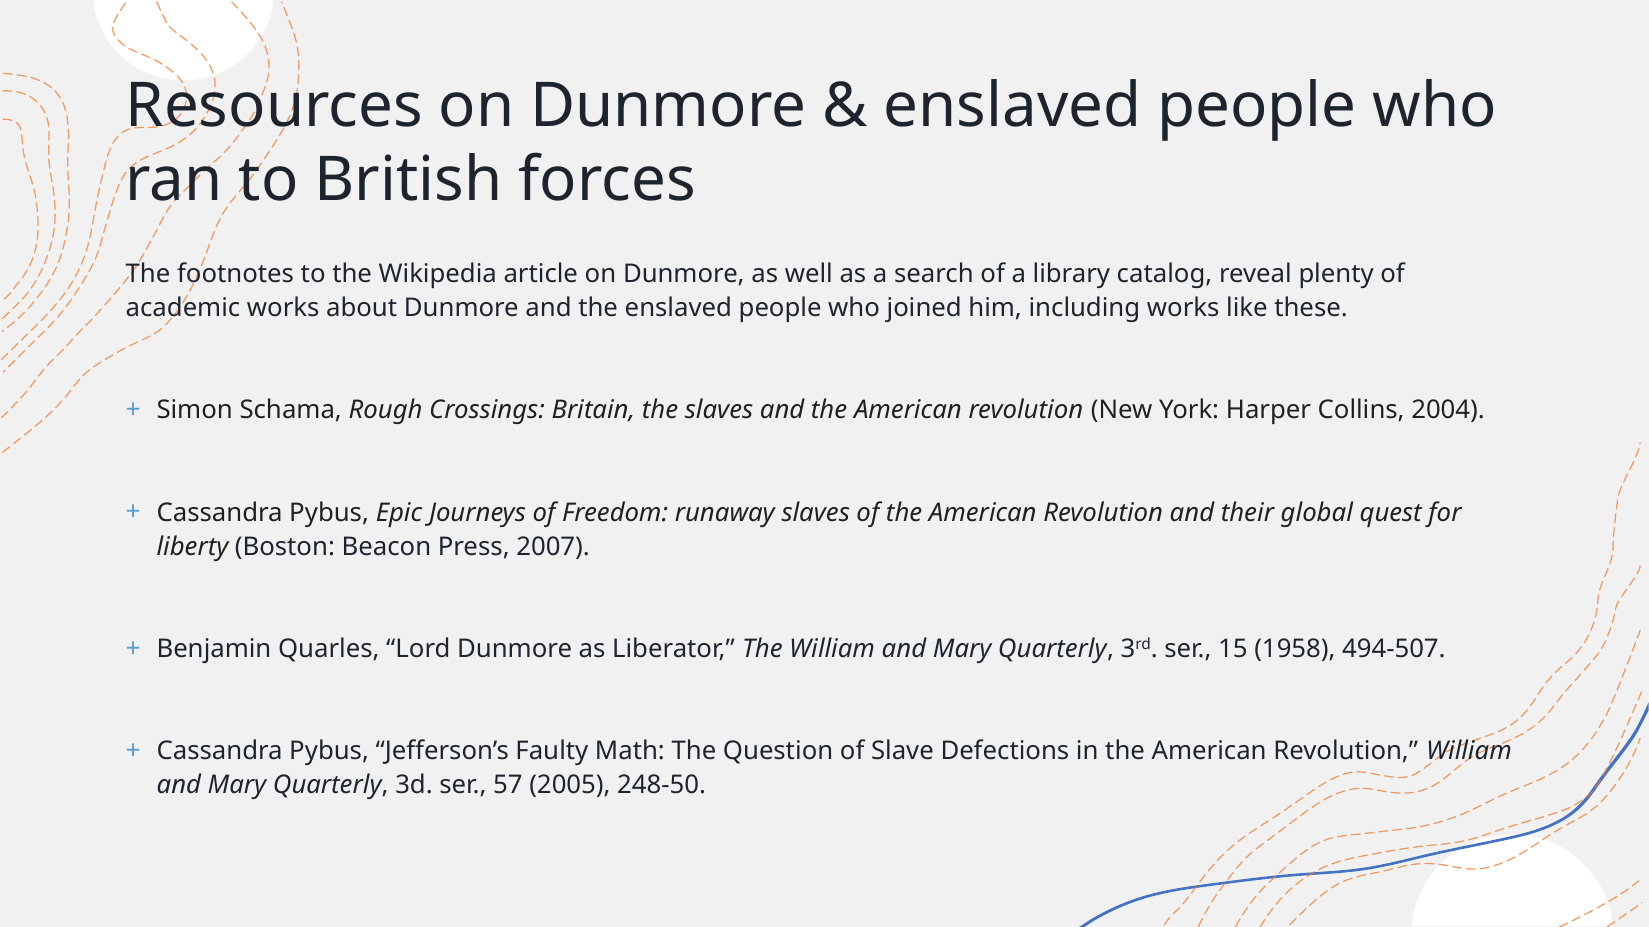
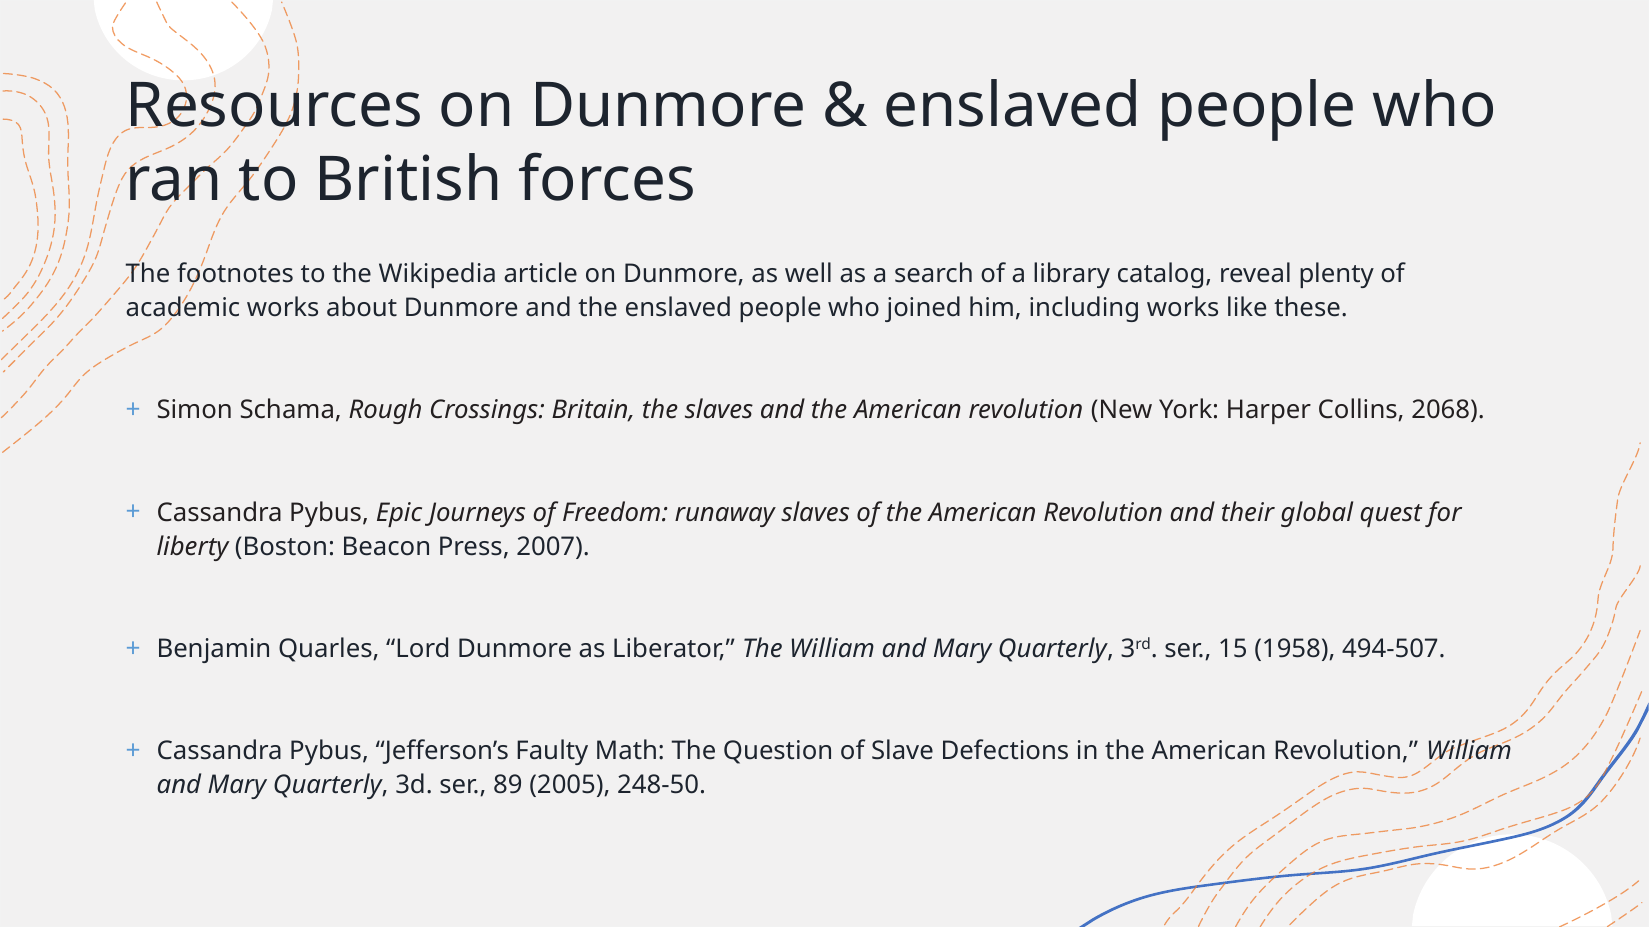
2004: 2004 -> 2068
57: 57 -> 89
